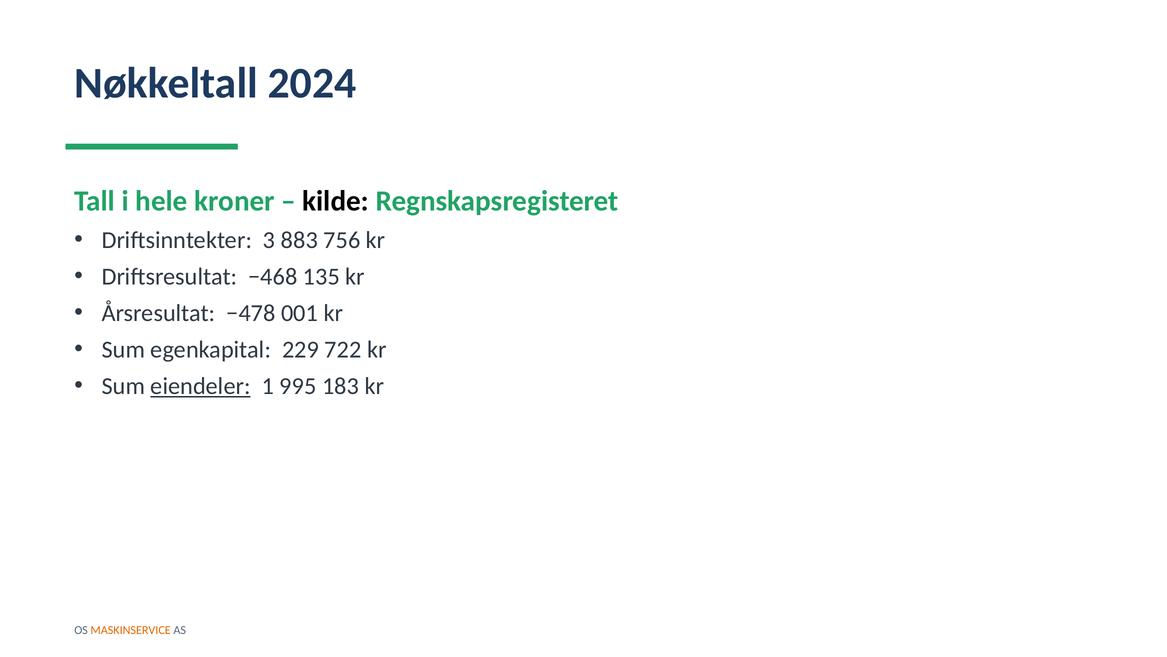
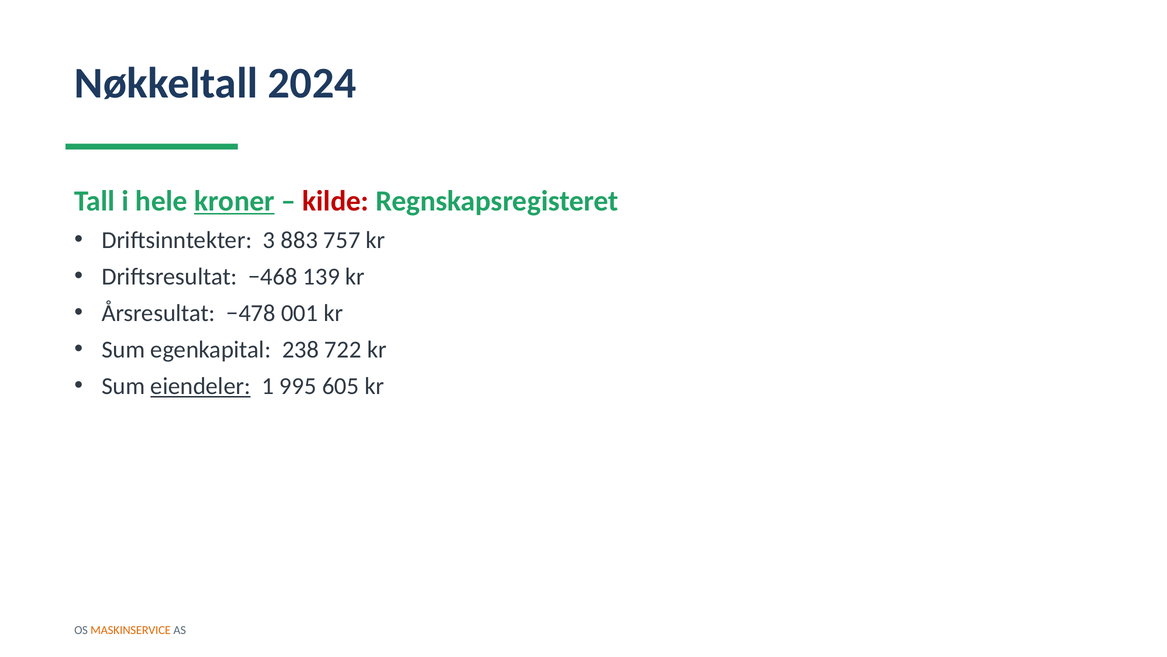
kroner underline: none -> present
kilde colour: black -> red
756: 756 -> 757
135: 135 -> 139
229: 229 -> 238
183: 183 -> 605
